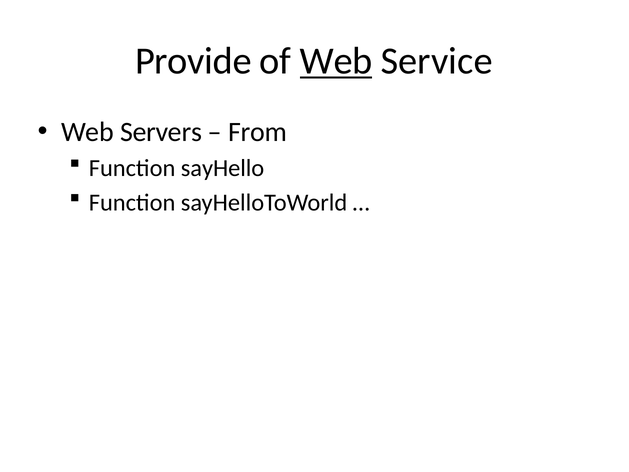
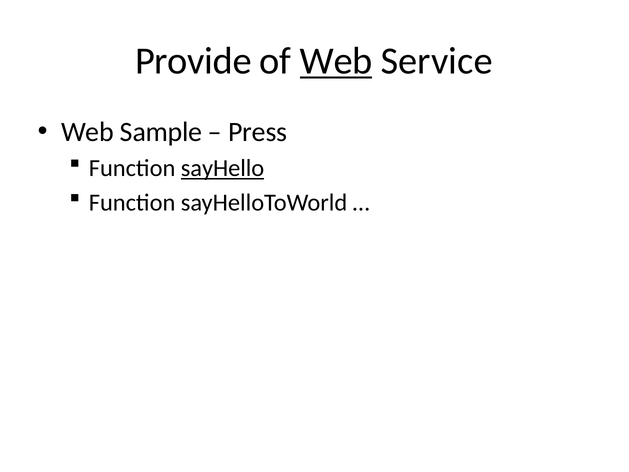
Servers: Servers -> Sample
From: From -> Press
sayHello underline: none -> present
